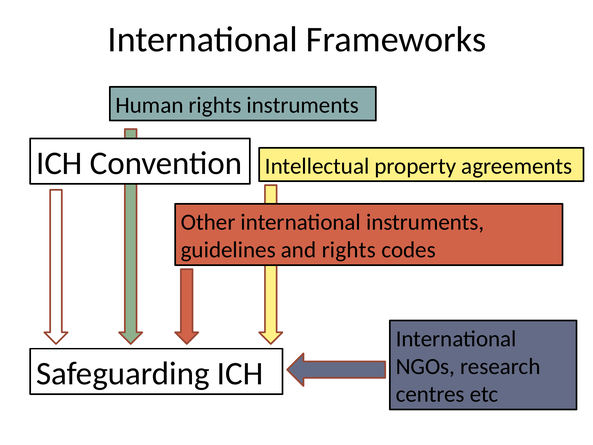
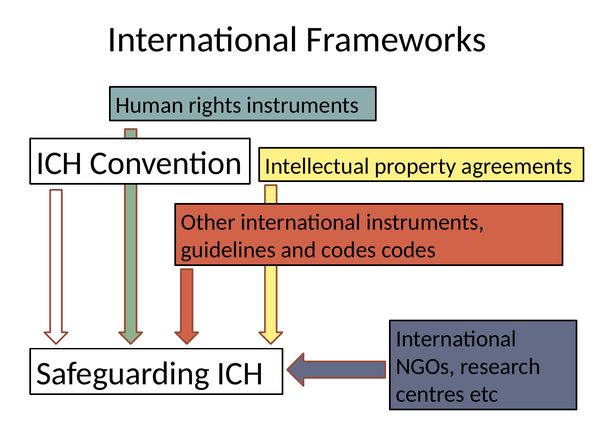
and rights: rights -> codes
